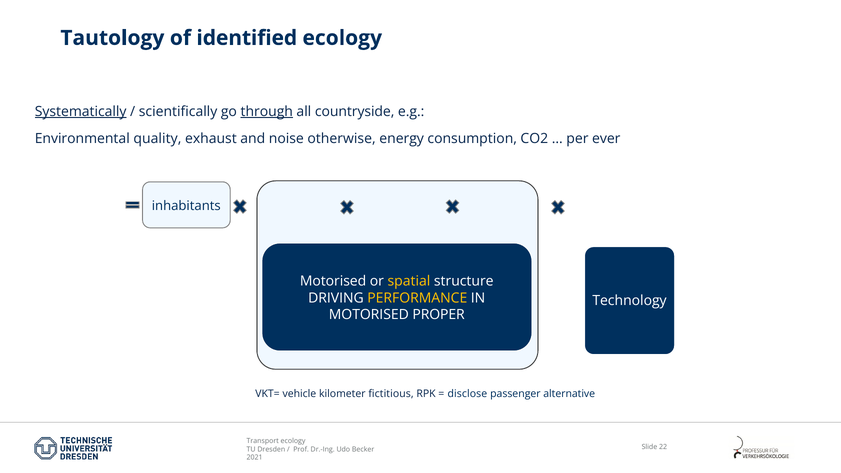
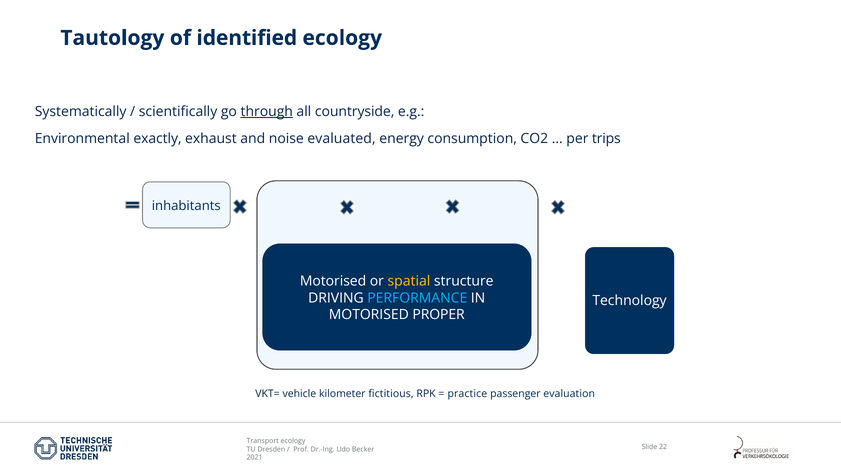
Systematically underline: present -> none
quality: quality -> exactly
otherwise: otherwise -> evaluated
ever: ever -> trips
PERFORMANCE colour: yellow -> light blue
disclose: disclose -> practice
alternative: alternative -> evaluation
